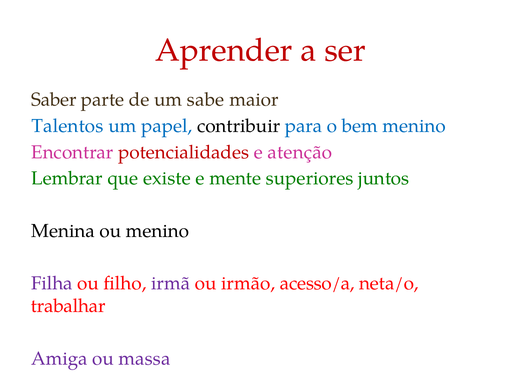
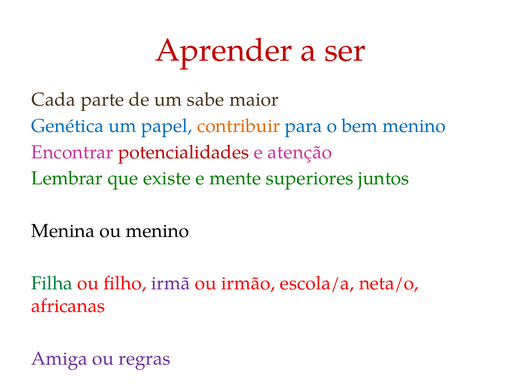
Saber: Saber -> Cada
Talentos: Talentos -> Genética
contribuir colour: black -> orange
Filha colour: purple -> green
acesso/a: acesso/a -> escola/a
trabalhar: trabalhar -> africanas
massa: massa -> regras
